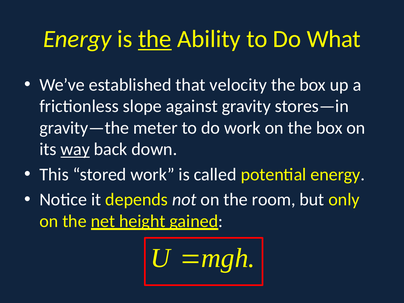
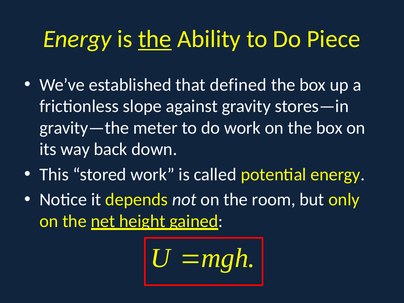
What: What -> Piece
velocity: velocity -> defined
way underline: present -> none
